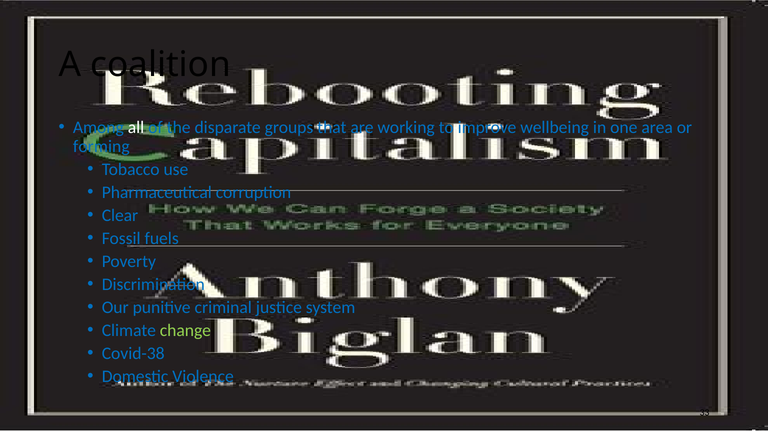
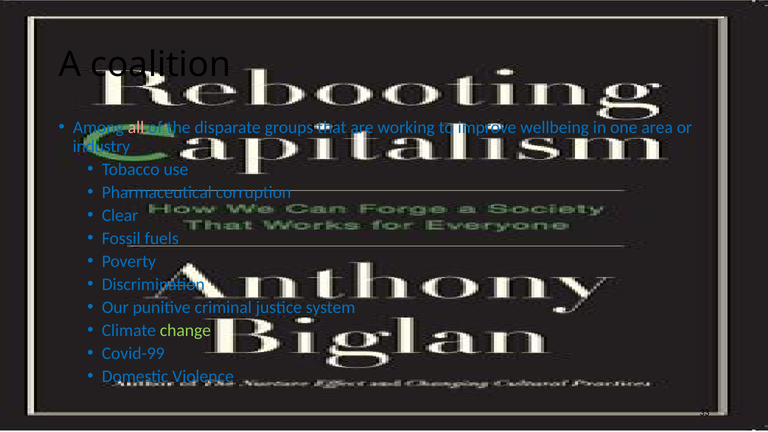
all colour: white -> pink
forming: forming -> industry
Covid-38: Covid-38 -> Covid-99
